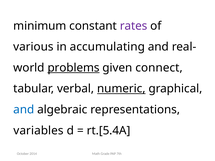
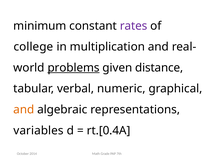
various: various -> college
accumulating: accumulating -> multiplication
connect: connect -> distance
numeric underline: present -> none
and at (24, 110) colour: blue -> orange
rt.[5.4A: rt.[5.4A -> rt.[0.4A
